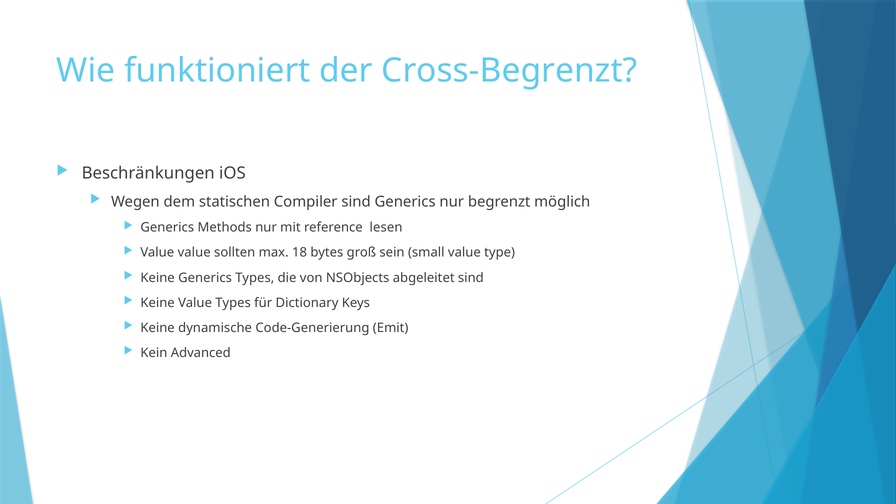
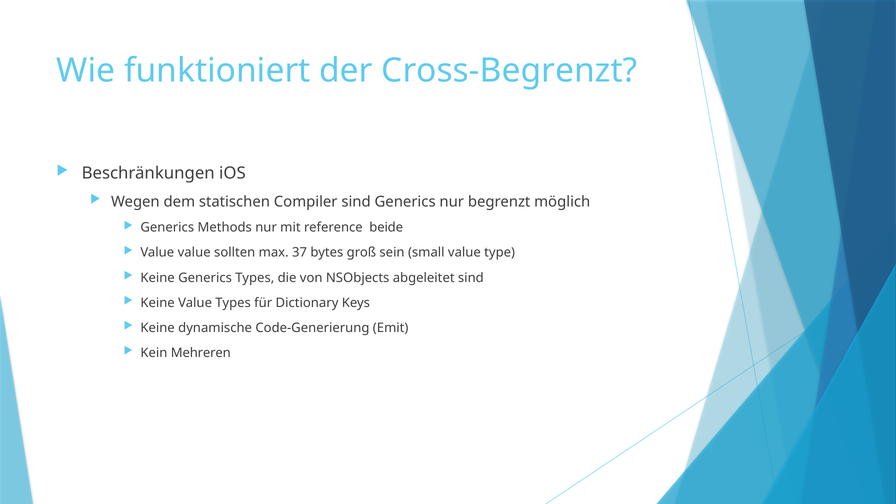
lesen: lesen -> beide
18: 18 -> 37
Advanced: Advanced -> Mehreren
